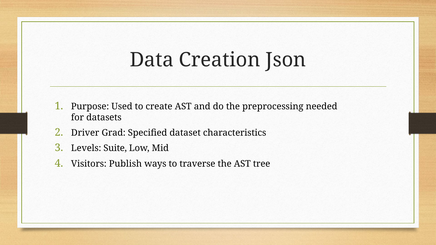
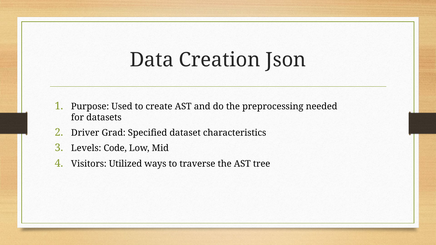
Suite: Suite -> Code
Publish: Publish -> Utilized
